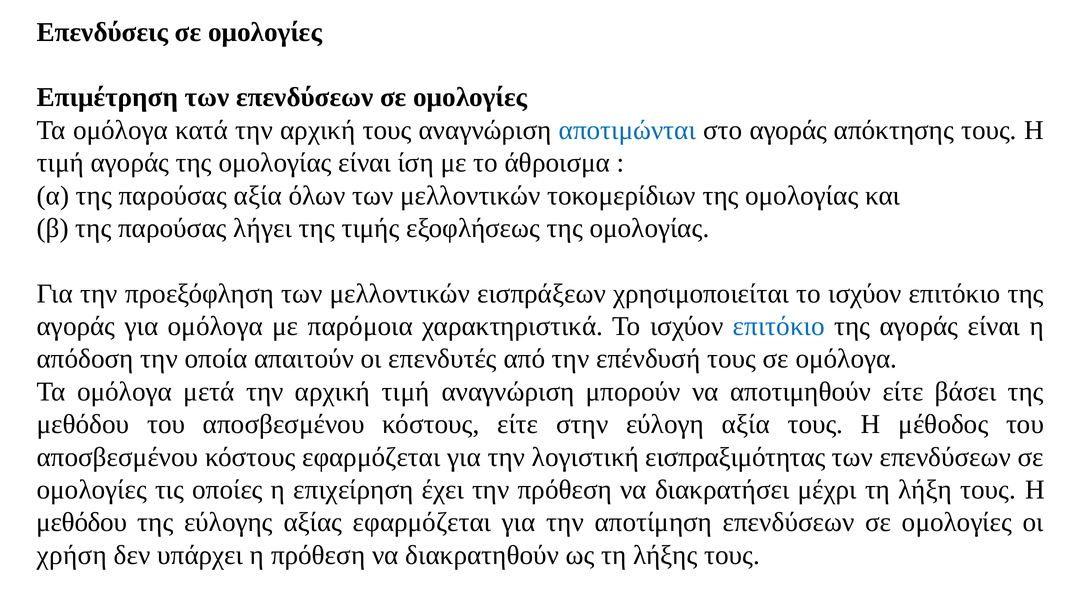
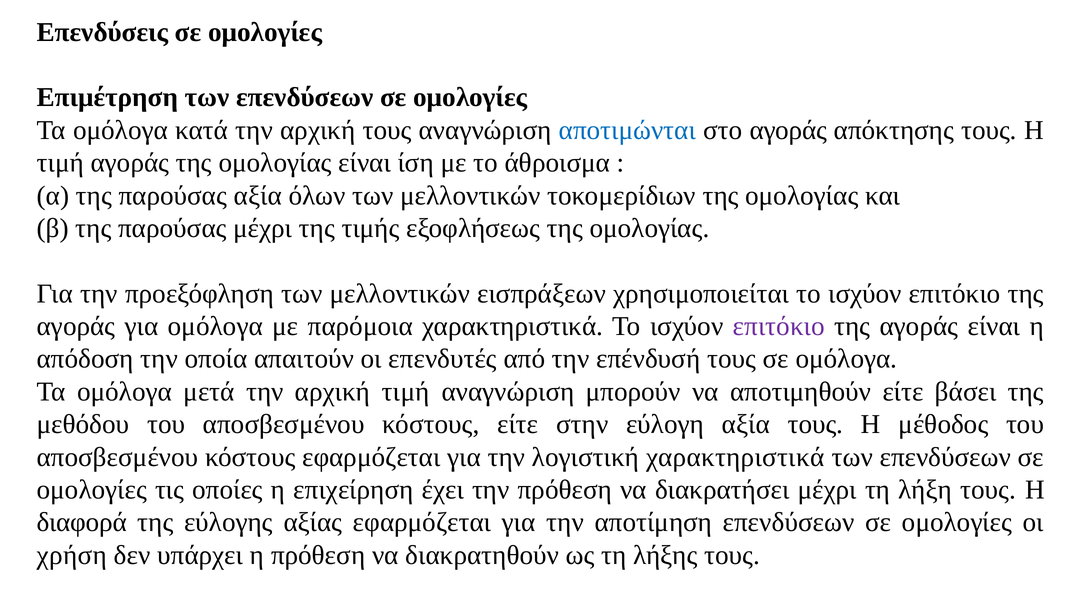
παρούσας λήγει: λήγει -> μέχρι
επιτόκιο at (779, 326) colour: blue -> purple
λογιστική εισπραξιμότητας: εισπραξιμότητας -> χαρακτηριστικά
μεθόδου at (82, 522): μεθόδου -> διαφορά
